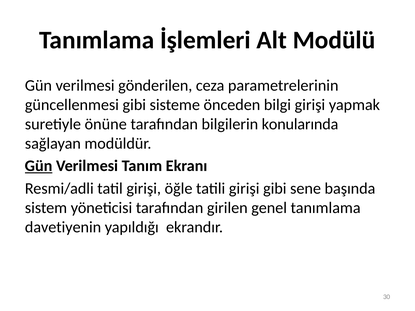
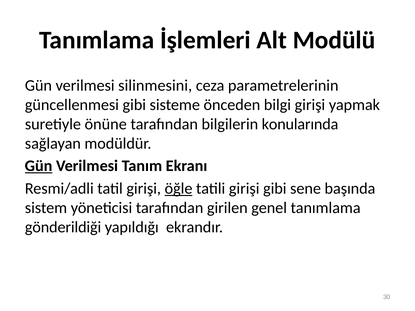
gönderilen: gönderilen -> silinmesini
öğle underline: none -> present
davetiyenin: davetiyenin -> gönderildiği
